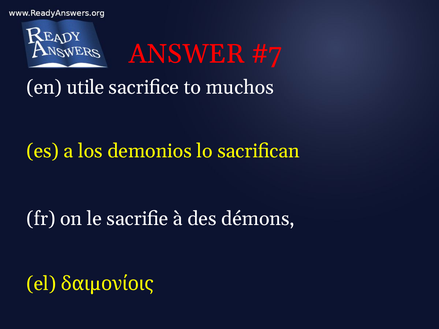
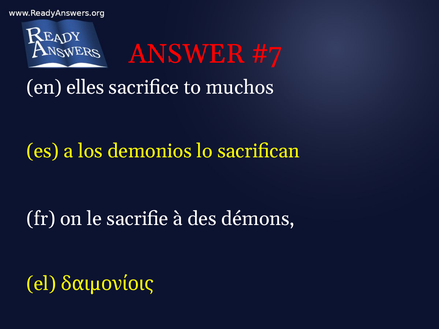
utile: utile -> elles
